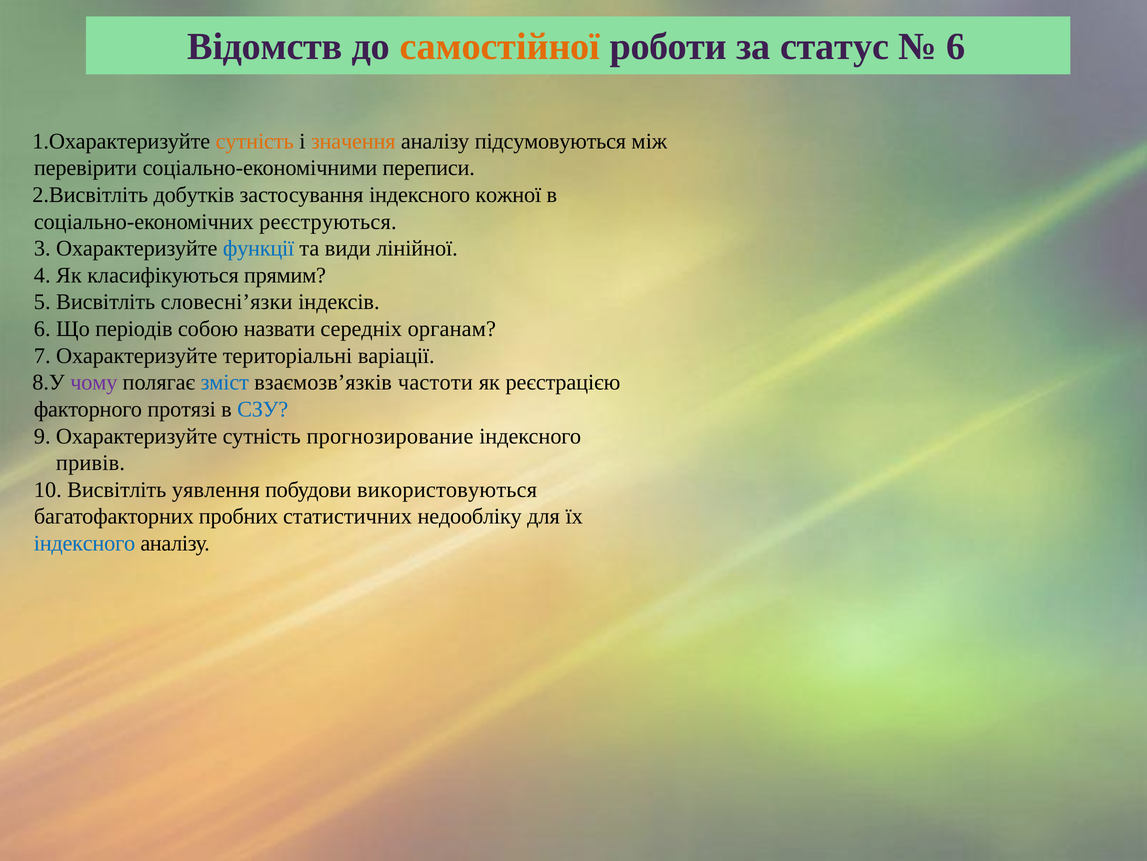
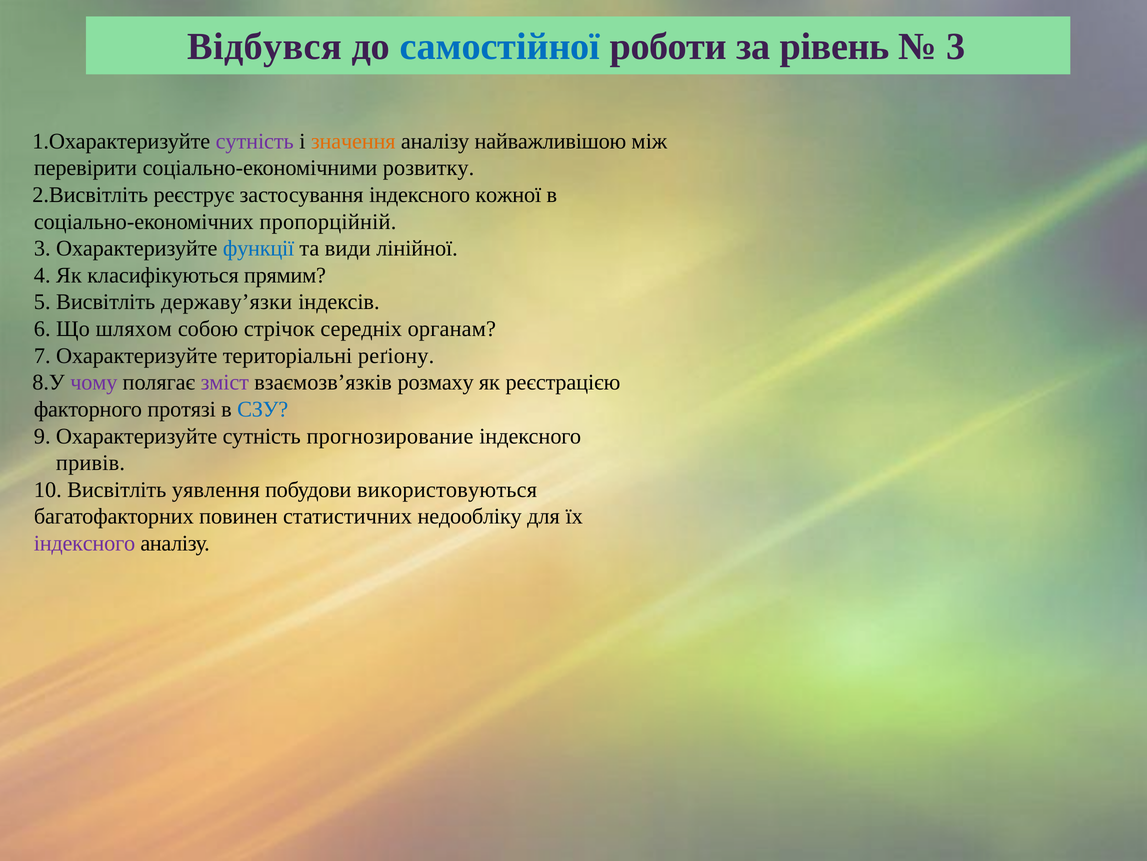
Відомств: Відомств -> Відбувся
самостійної colour: orange -> blue
статус: статус -> рівень
6: 6 -> 3
сутність at (255, 141) colour: orange -> purple
підсумовуються: підсумовуються -> найважливішою
переписи: переписи -> розвитку
добутків: добутків -> реєструє
реєструються: реєструються -> пропорційній
словесні’язки: словесні’язки -> державу’язки
періодів: періодів -> шляхом
назвати: назвати -> стрічок
варіації: варіації -> реґіону
зміст colour: blue -> purple
частоти: частоти -> розмаху
пробних: пробних -> повинен
індексного at (85, 543) colour: blue -> purple
